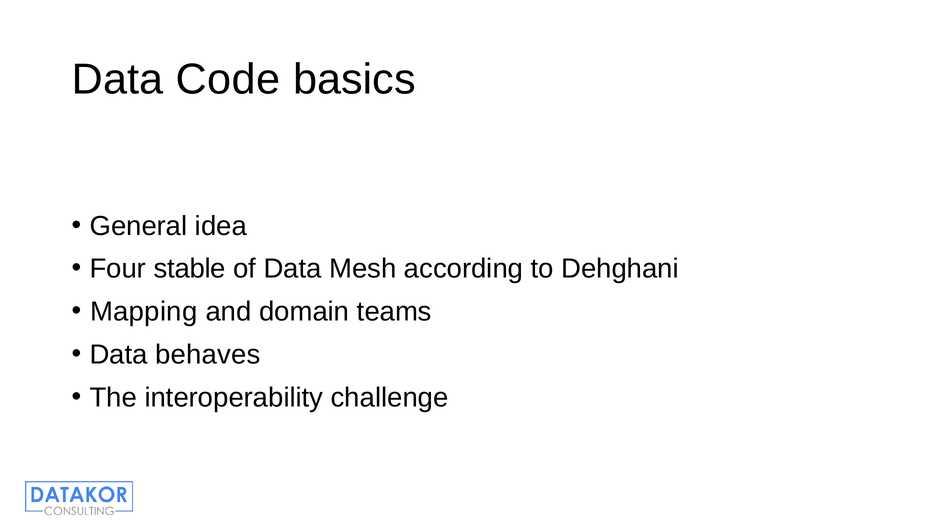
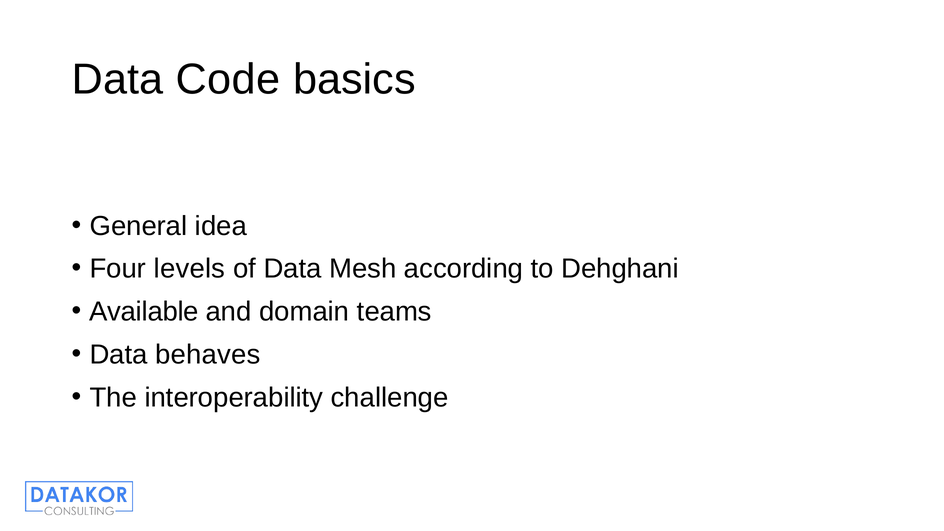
stable: stable -> levels
Mapping: Mapping -> Available
